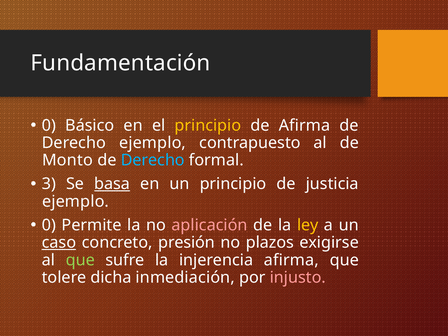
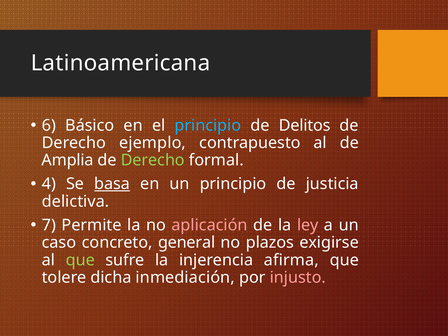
Fundamentación: Fundamentación -> Latinoamericana
0 at (49, 125): 0 -> 6
principio at (208, 125) colour: yellow -> light blue
de Afirma: Afirma -> Delitos
Monto: Monto -> Amplia
Derecho at (153, 160) colour: light blue -> light green
3: 3 -> 4
ejemplo at (76, 201): ejemplo -> delictiva
0 at (49, 225): 0 -> 7
ley colour: yellow -> pink
caso underline: present -> none
presión: presión -> general
